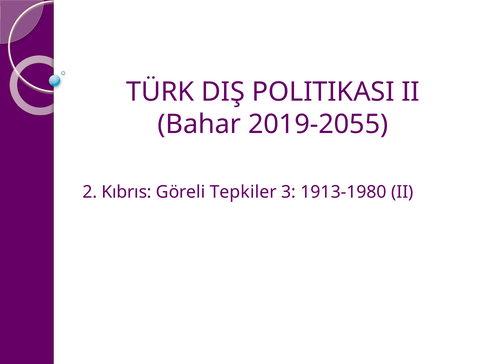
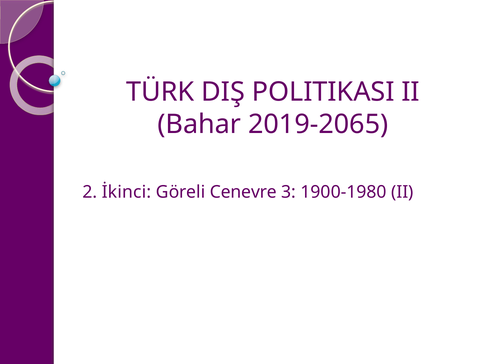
2019-2055: 2019-2055 -> 2019-2065
Kıbrıs: Kıbrıs -> İkinci
Tepkiler: Tepkiler -> Cenevre
1913-1980: 1913-1980 -> 1900-1980
